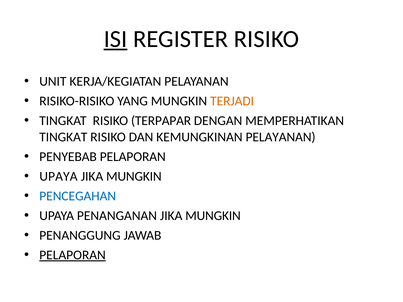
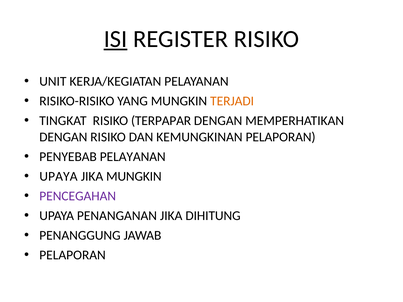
TINGKAT at (63, 137): TINGKAT -> DENGAN
KEMUNGKINAN PELAYANAN: PELAYANAN -> PELAPORAN
PENYEBAB PELAPORAN: PELAPORAN -> PELAYANAN
PENCEGAHAN colour: blue -> purple
PENANGANAN JIKA MUNGKIN: MUNGKIN -> DIHITUNG
PELAPORAN at (73, 255) underline: present -> none
